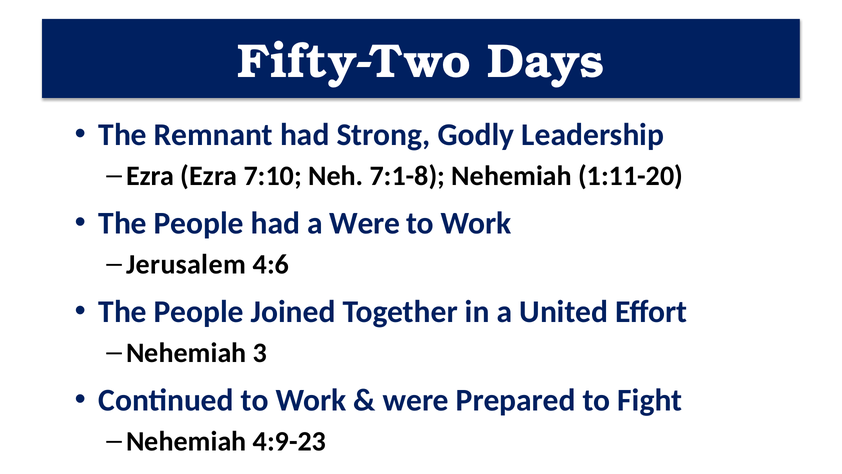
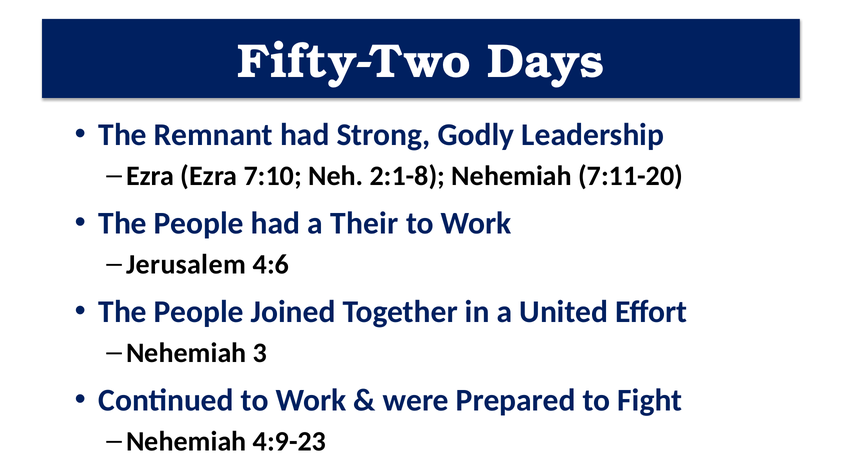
7:1-8: 7:1-8 -> 2:1-8
1:11-20: 1:11-20 -> 7:11-20
a Were: Were -> Their
